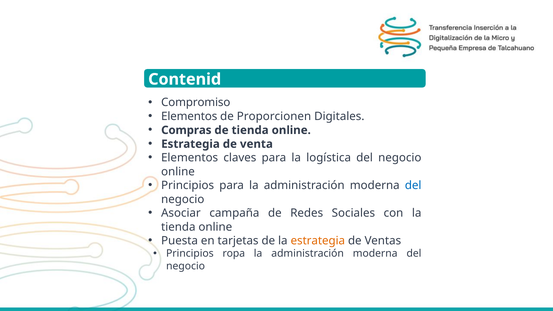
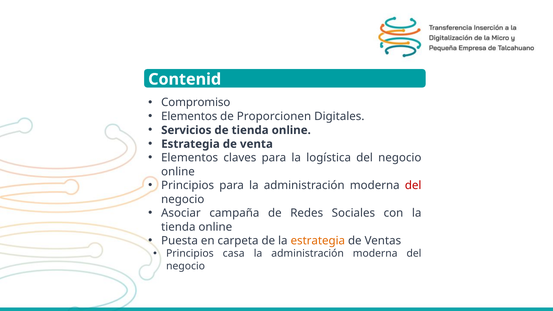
Compras: Compras -> Servicios
del at (413, 186) colour: blue -> red
tarjetas: tarjetas -> carpeta
ropa: ropa -> casa
